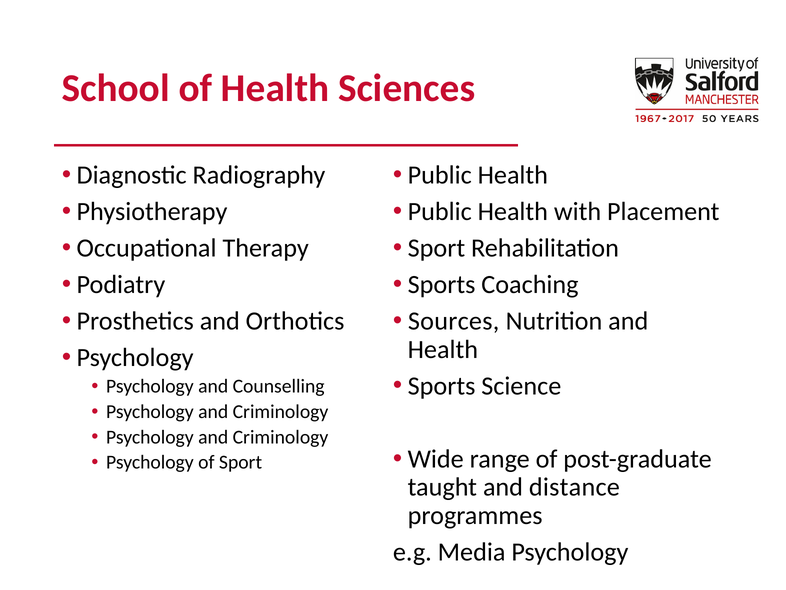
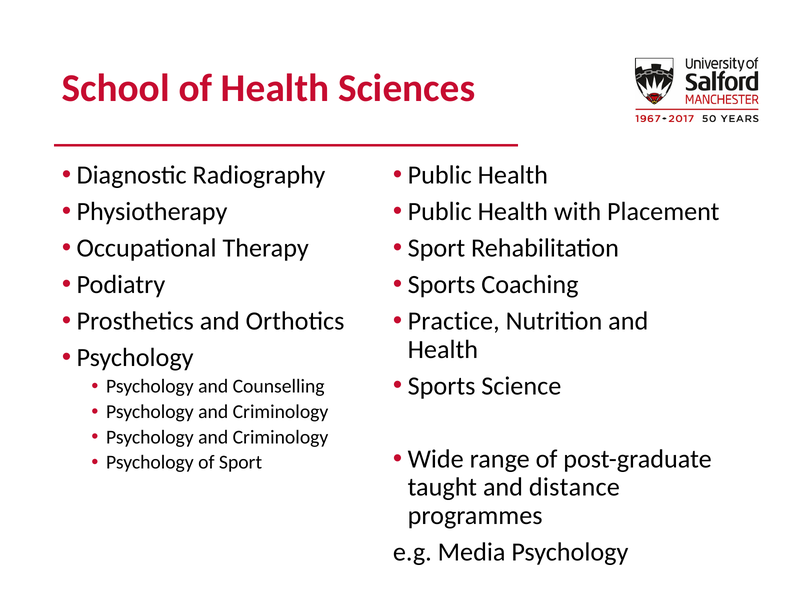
Sources: Sources -> Practice
